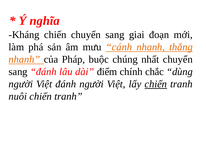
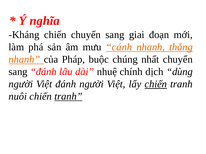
điểm: điểm -> nhuệ
chắc: chắc -> dịch
tranh at (68, 97) underline: none -> present
